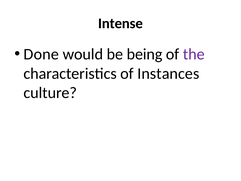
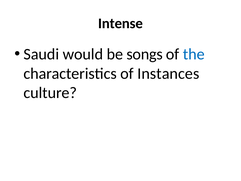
Done: Done -> Saudi
being: being -> songs
the colour: purple -> blue
